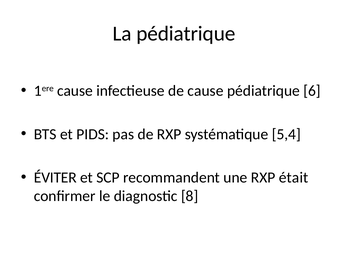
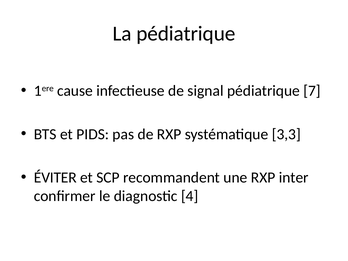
de cause: cause -> signal
6: 6 -> 7
5,4: 5,4 -> 3,3
était: était -> inter
8: 8 -> 4
